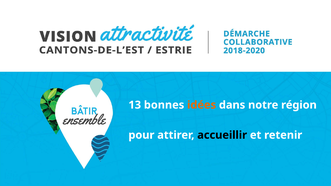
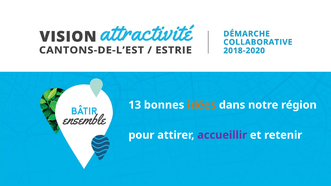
accueillir colour: black -> purple
